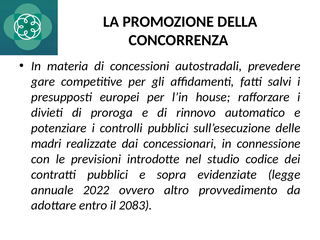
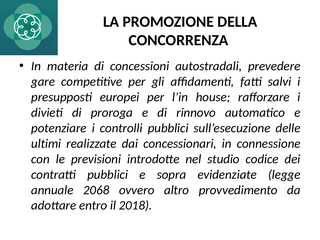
madri: madri -> ultimi
2022: 2022 -> 2068
2083: 2083 -> 2018
